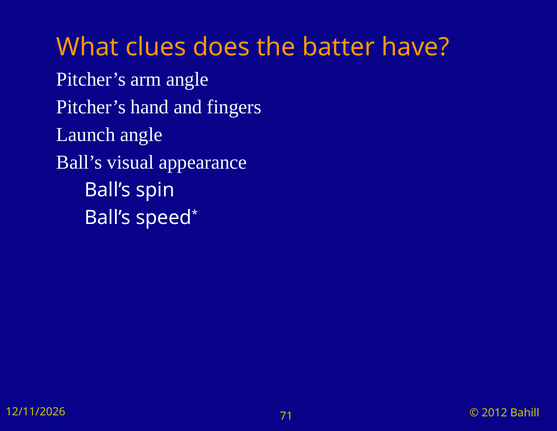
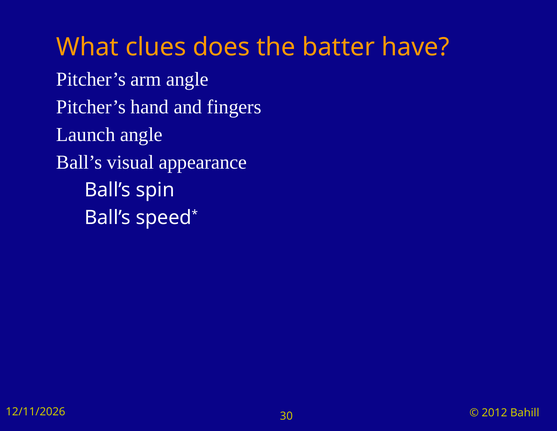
71: 71 -> 30
